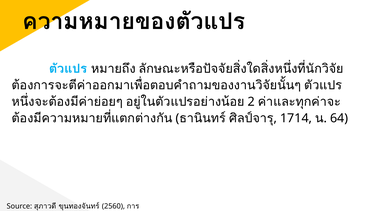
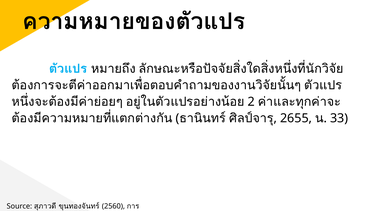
1714: 1714 -> 2655
64: 64 -> 33
